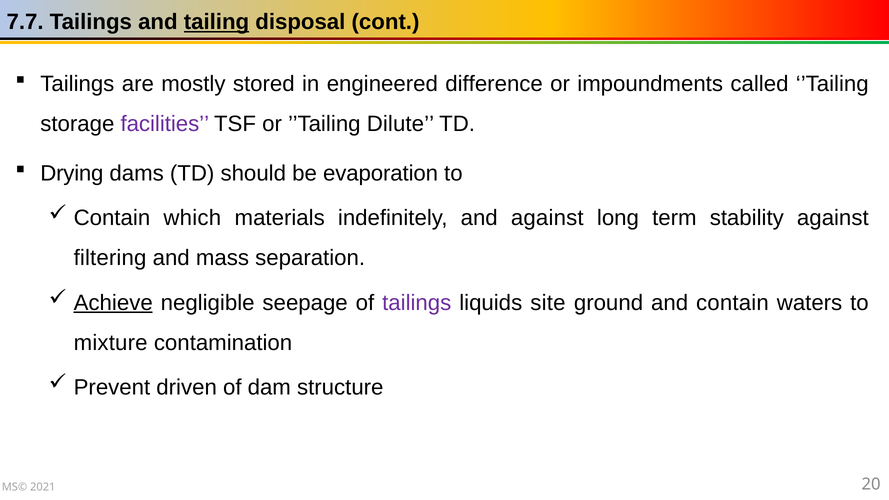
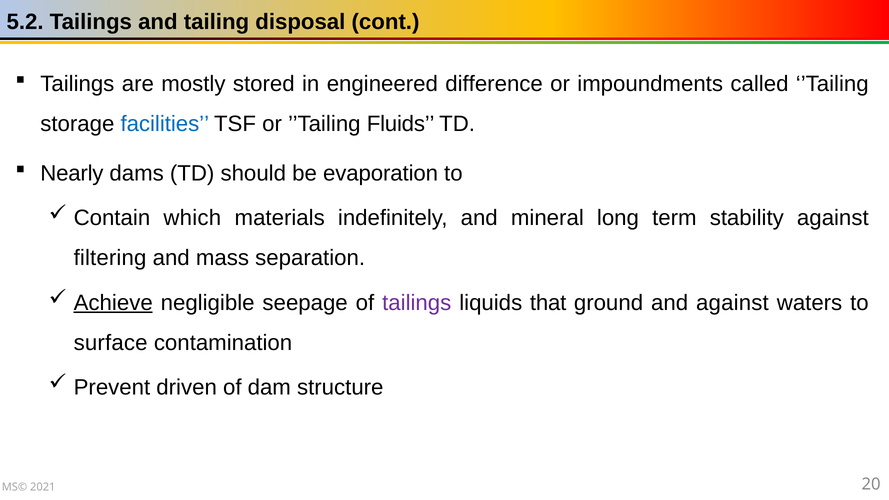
7.7: 7.7 -> 5.2
tailing underline: present -> none
facilities colour: purple -> blue
Dilute: Dilute -> Fluids
Drying: Drying -> Nearly
and against: against -> mineral
site: site -> that
and contain: contain -> against
mixture: mixture -> surface
